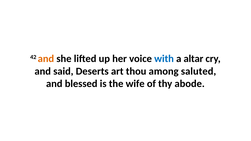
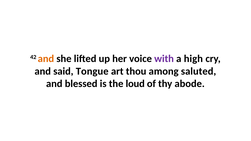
with colour: blue -> purple
altar: altar -> high
Deserts: Deserts -> Tongue
wife: wife -> loud
